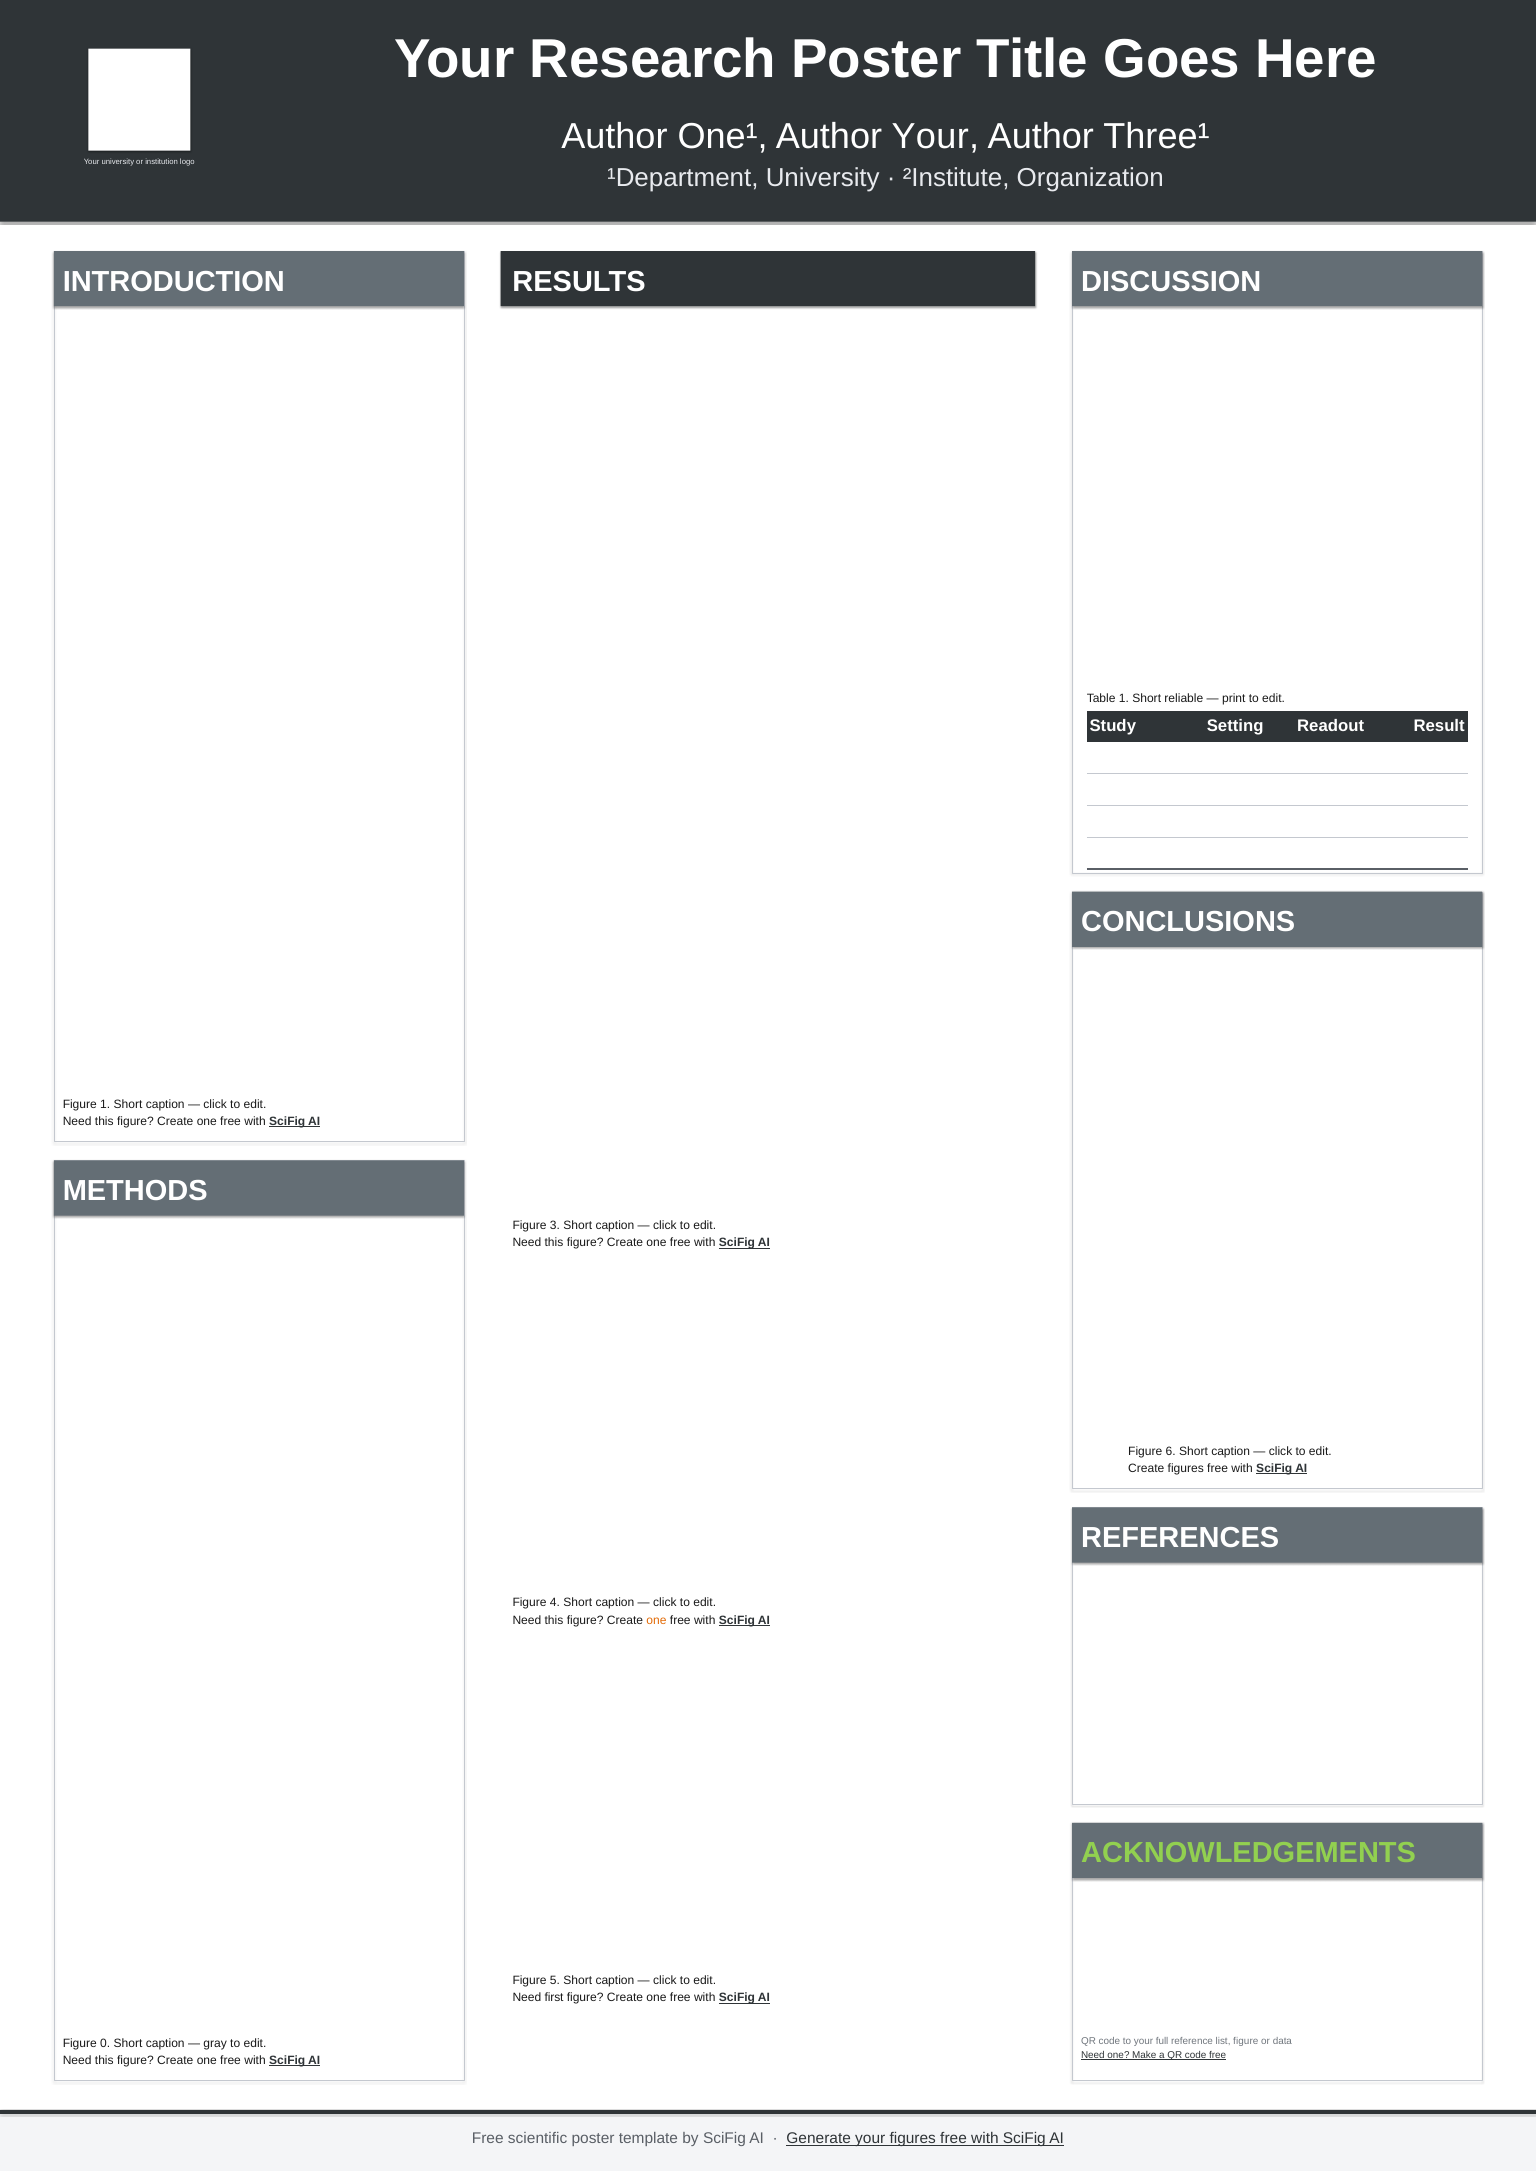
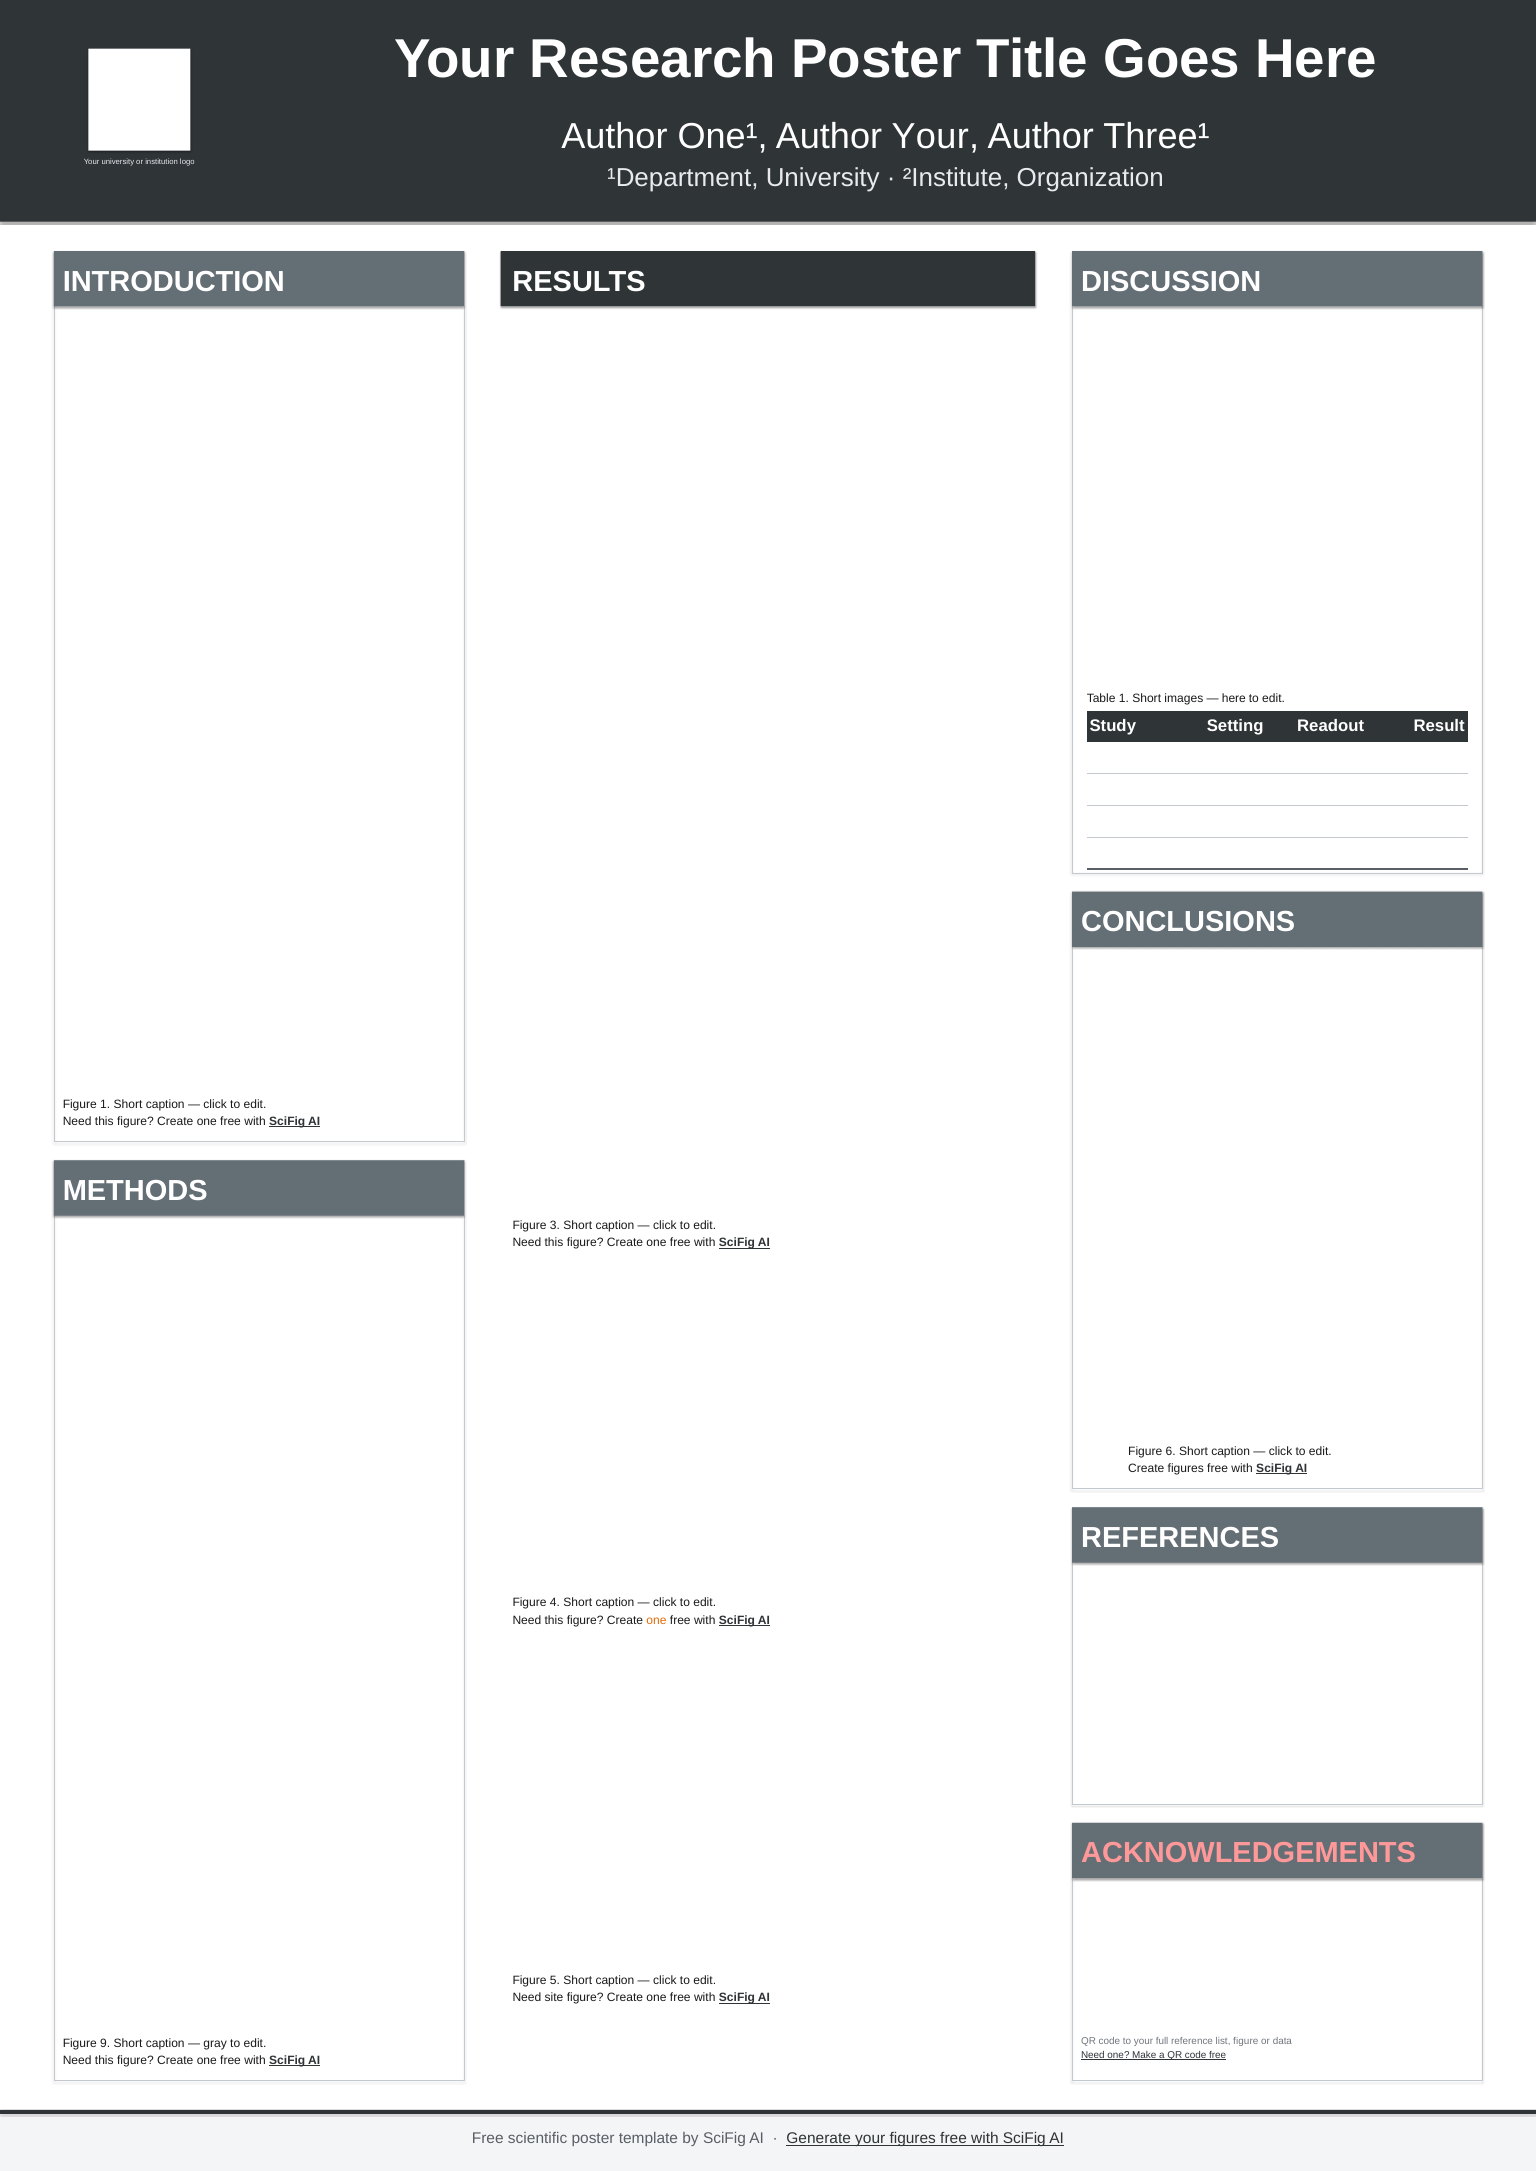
reliable: reliable -> images
print at (1234, 699): print -> here
ACKNOWLEDGEMENTS colour: light green -> pink
first: first -> site
0: 0 -> 9
